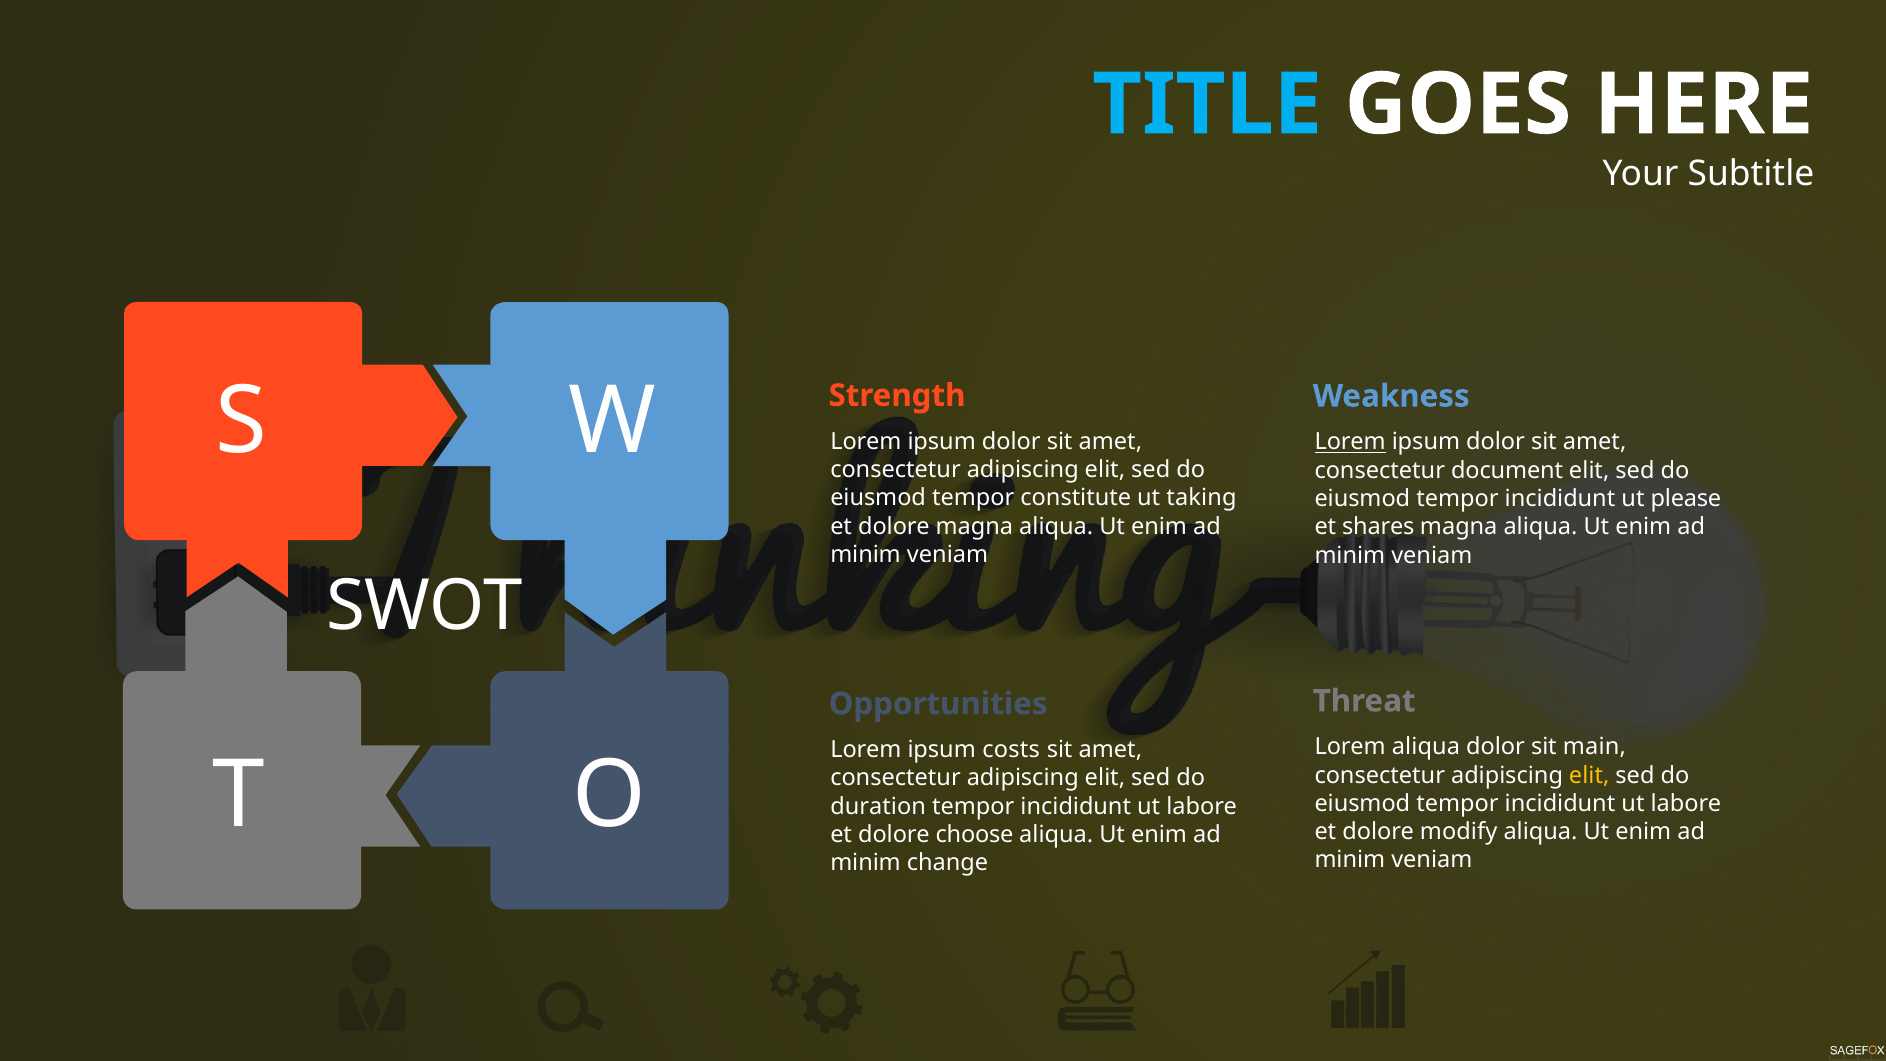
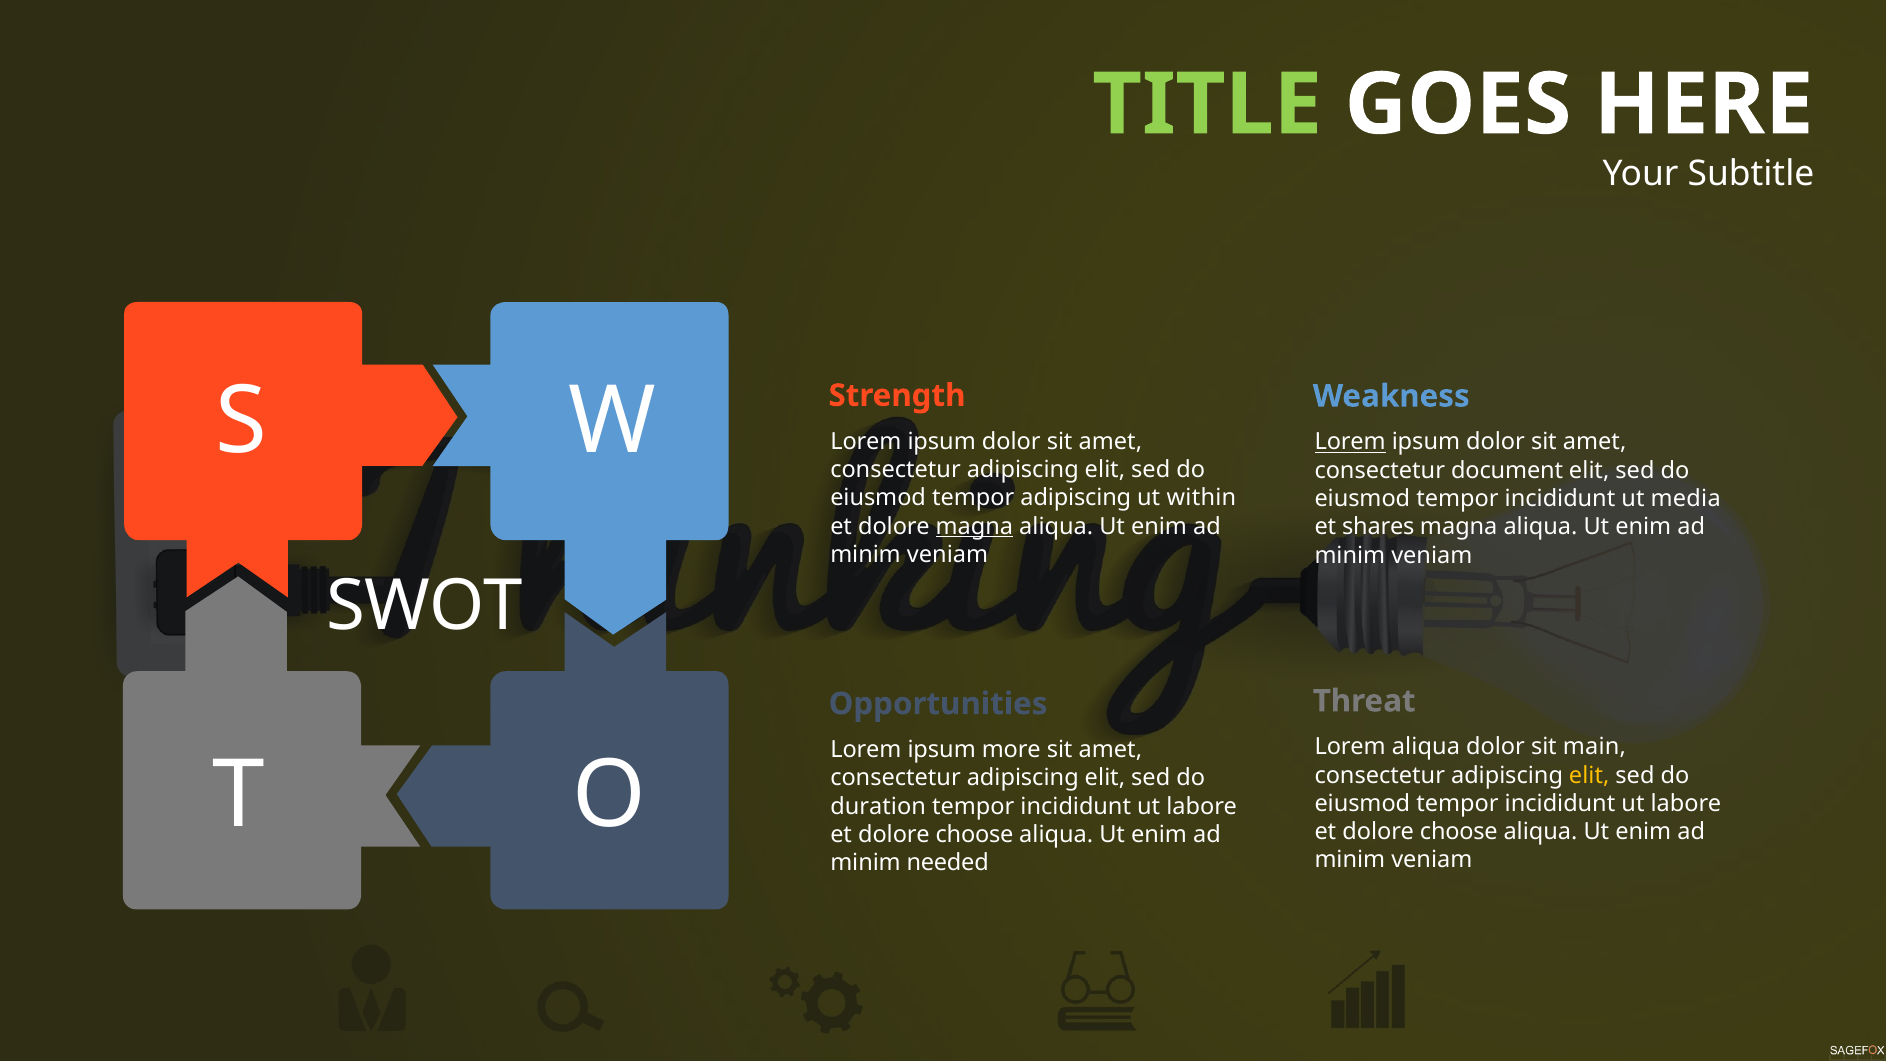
TITLE colour: light blue -> light green
tempor constitute: constitute -> adipiscing
taking: taking -> within
please: please -> media
magna at (974, 526) underline: none -> present
costs: costs -> more
modify at (1459, 832): modify -> choose
change: change -> needed
